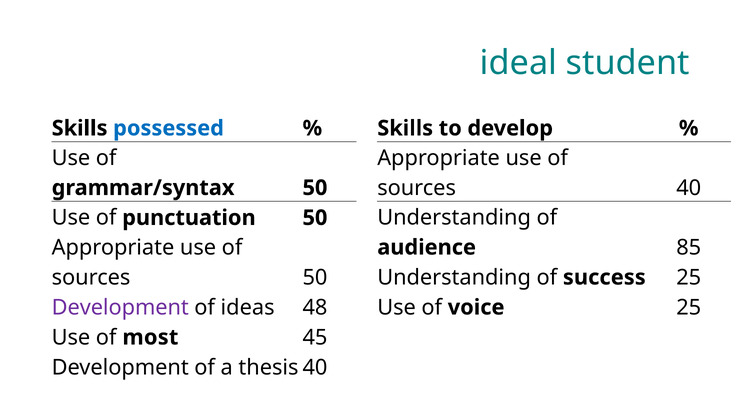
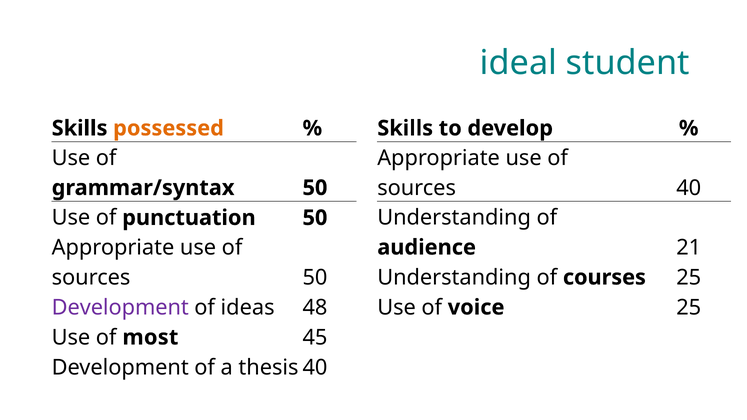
possessed colour: blue -> orange
85: 85 -> 21
success: success -> courses
